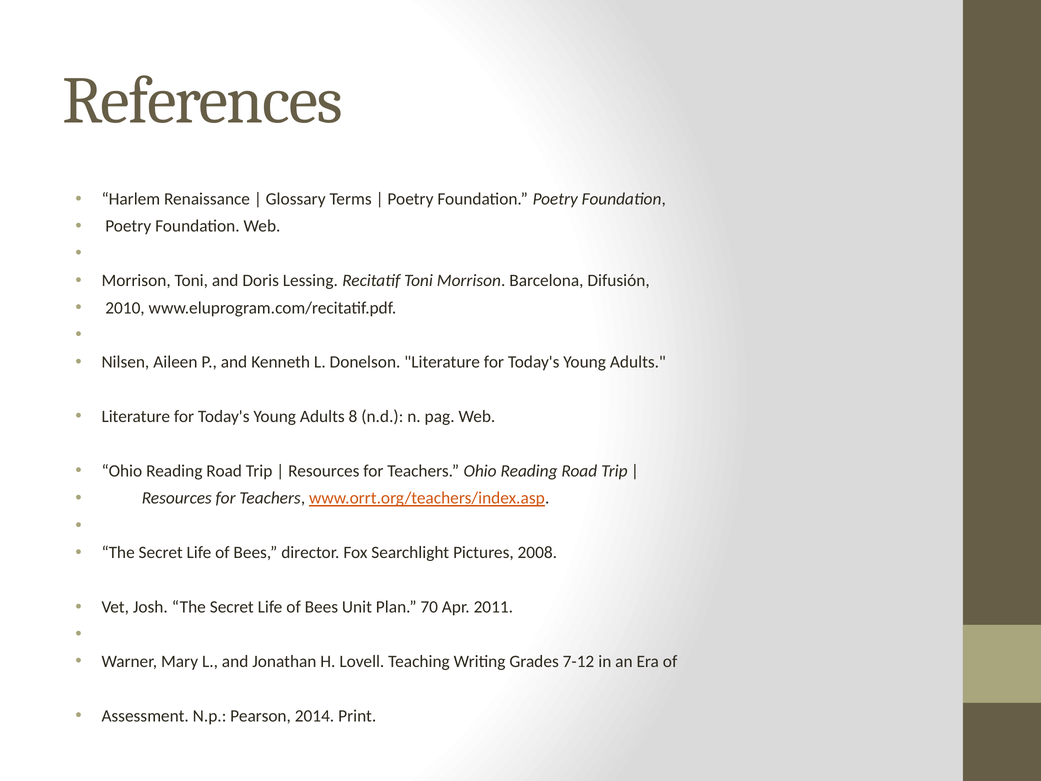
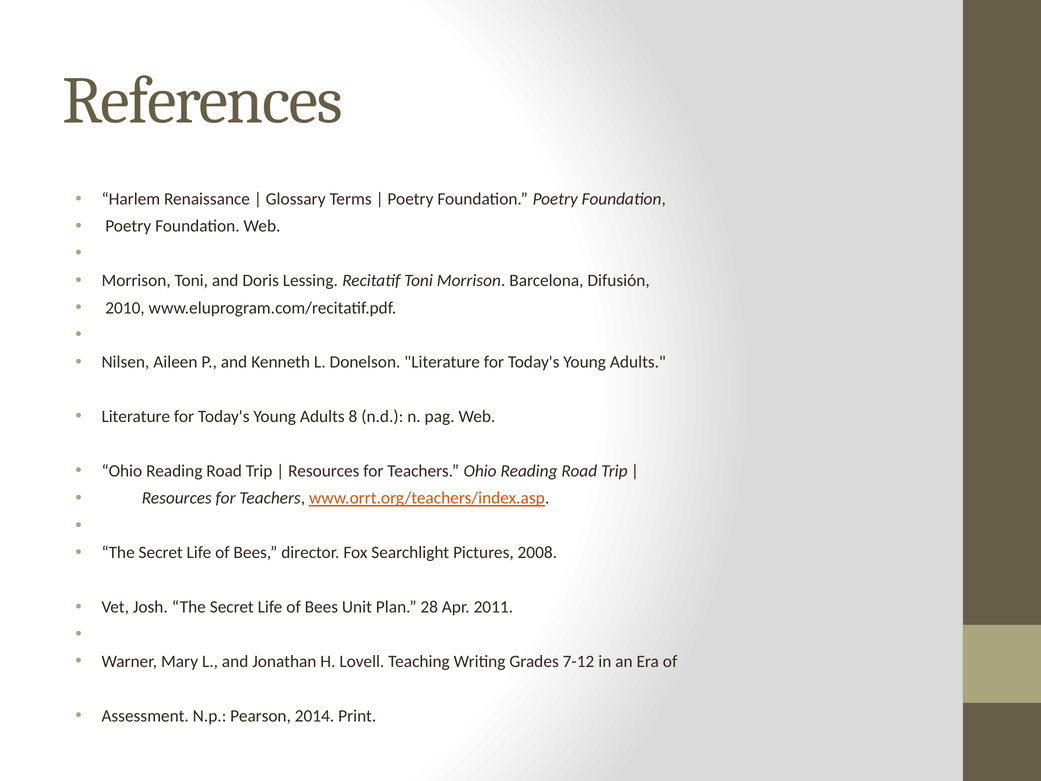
70: 70 -> 28
